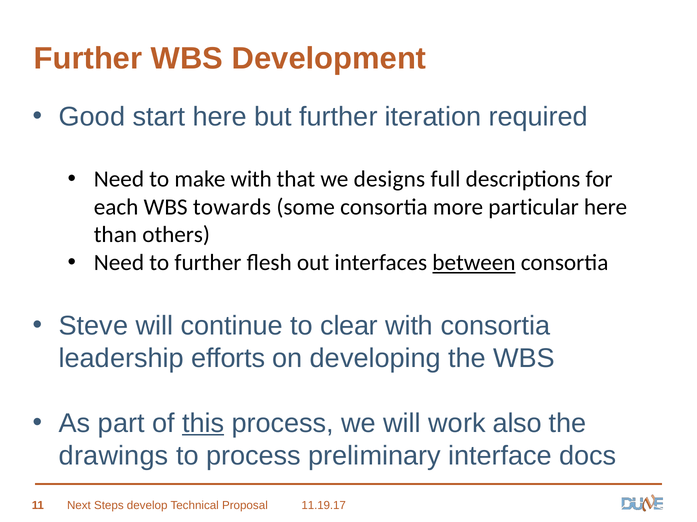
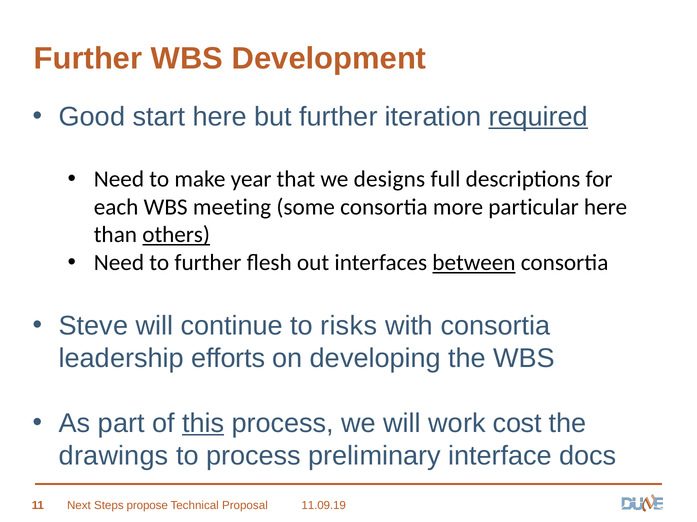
required underline: none -> present
make with: with -> year
towards: towards -> meeting
others underline: none -> present
clear: clear -> risks
also: also -> cost
develop: develop -> propose
11.19.17: 11.19.17 -> 11.09.19
